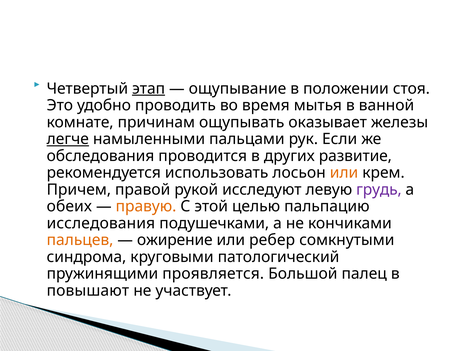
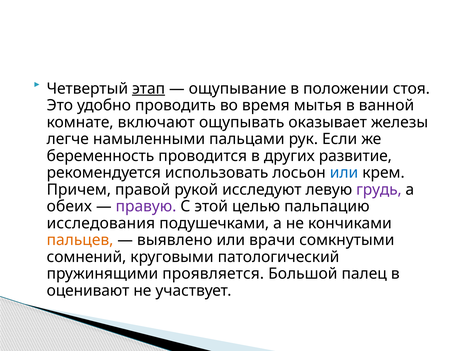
причинам: причинам -> включают
легче underline: present -> none
обследования: обследования -> беременность
или at (344, 172) colour: orange -> blue
правую colour: orange -> purple
ожирение: ожирение -> выявлено
ребер: ребер -> врачи
синдрома: синдрома -> сомнений
повышают: повышают -> оценивают
